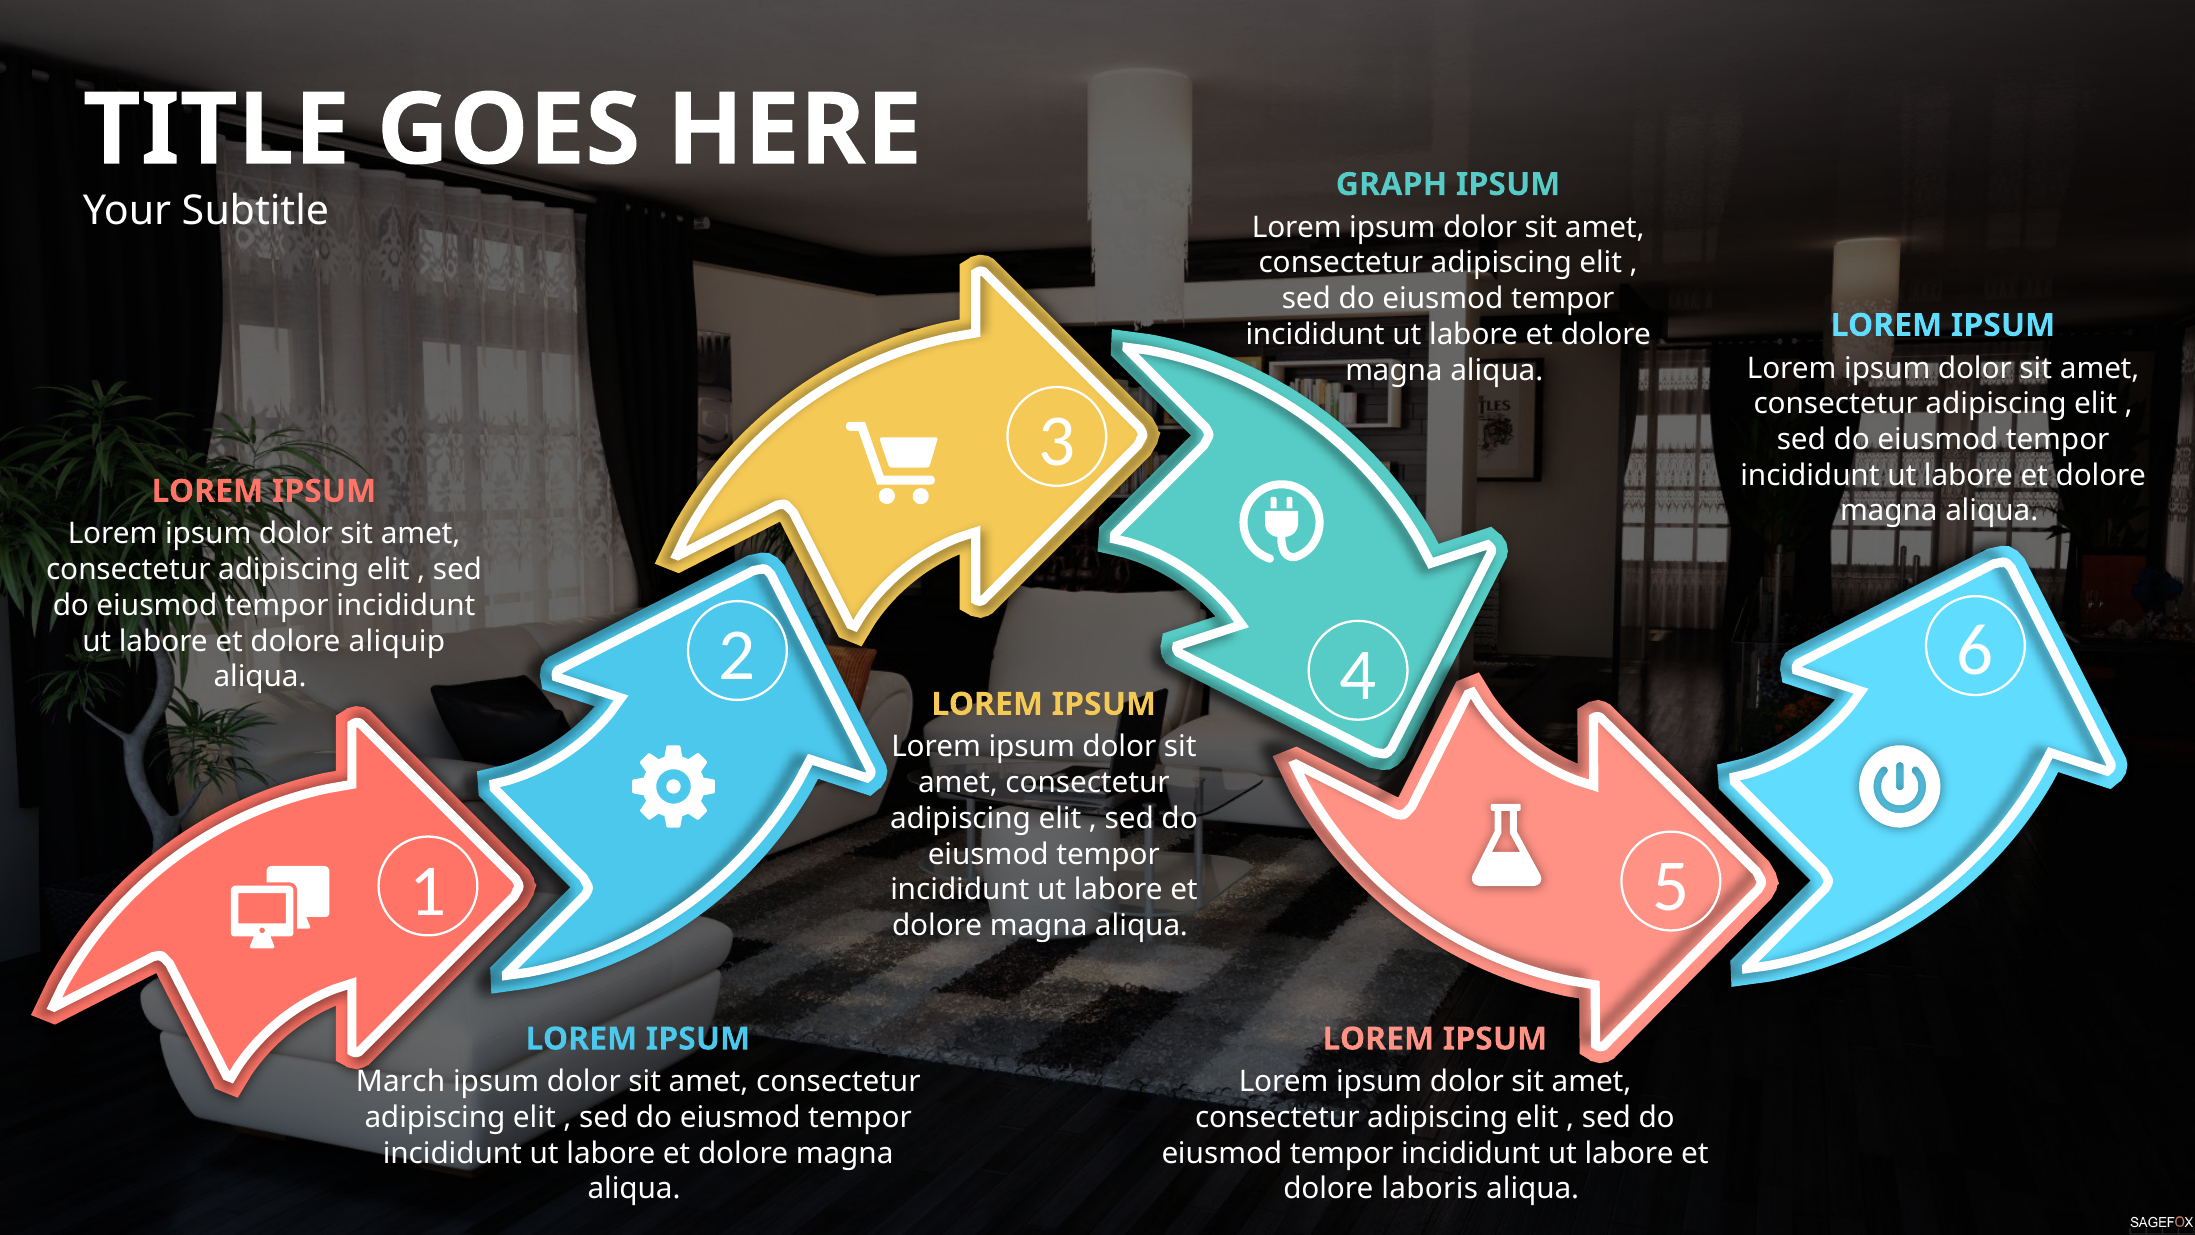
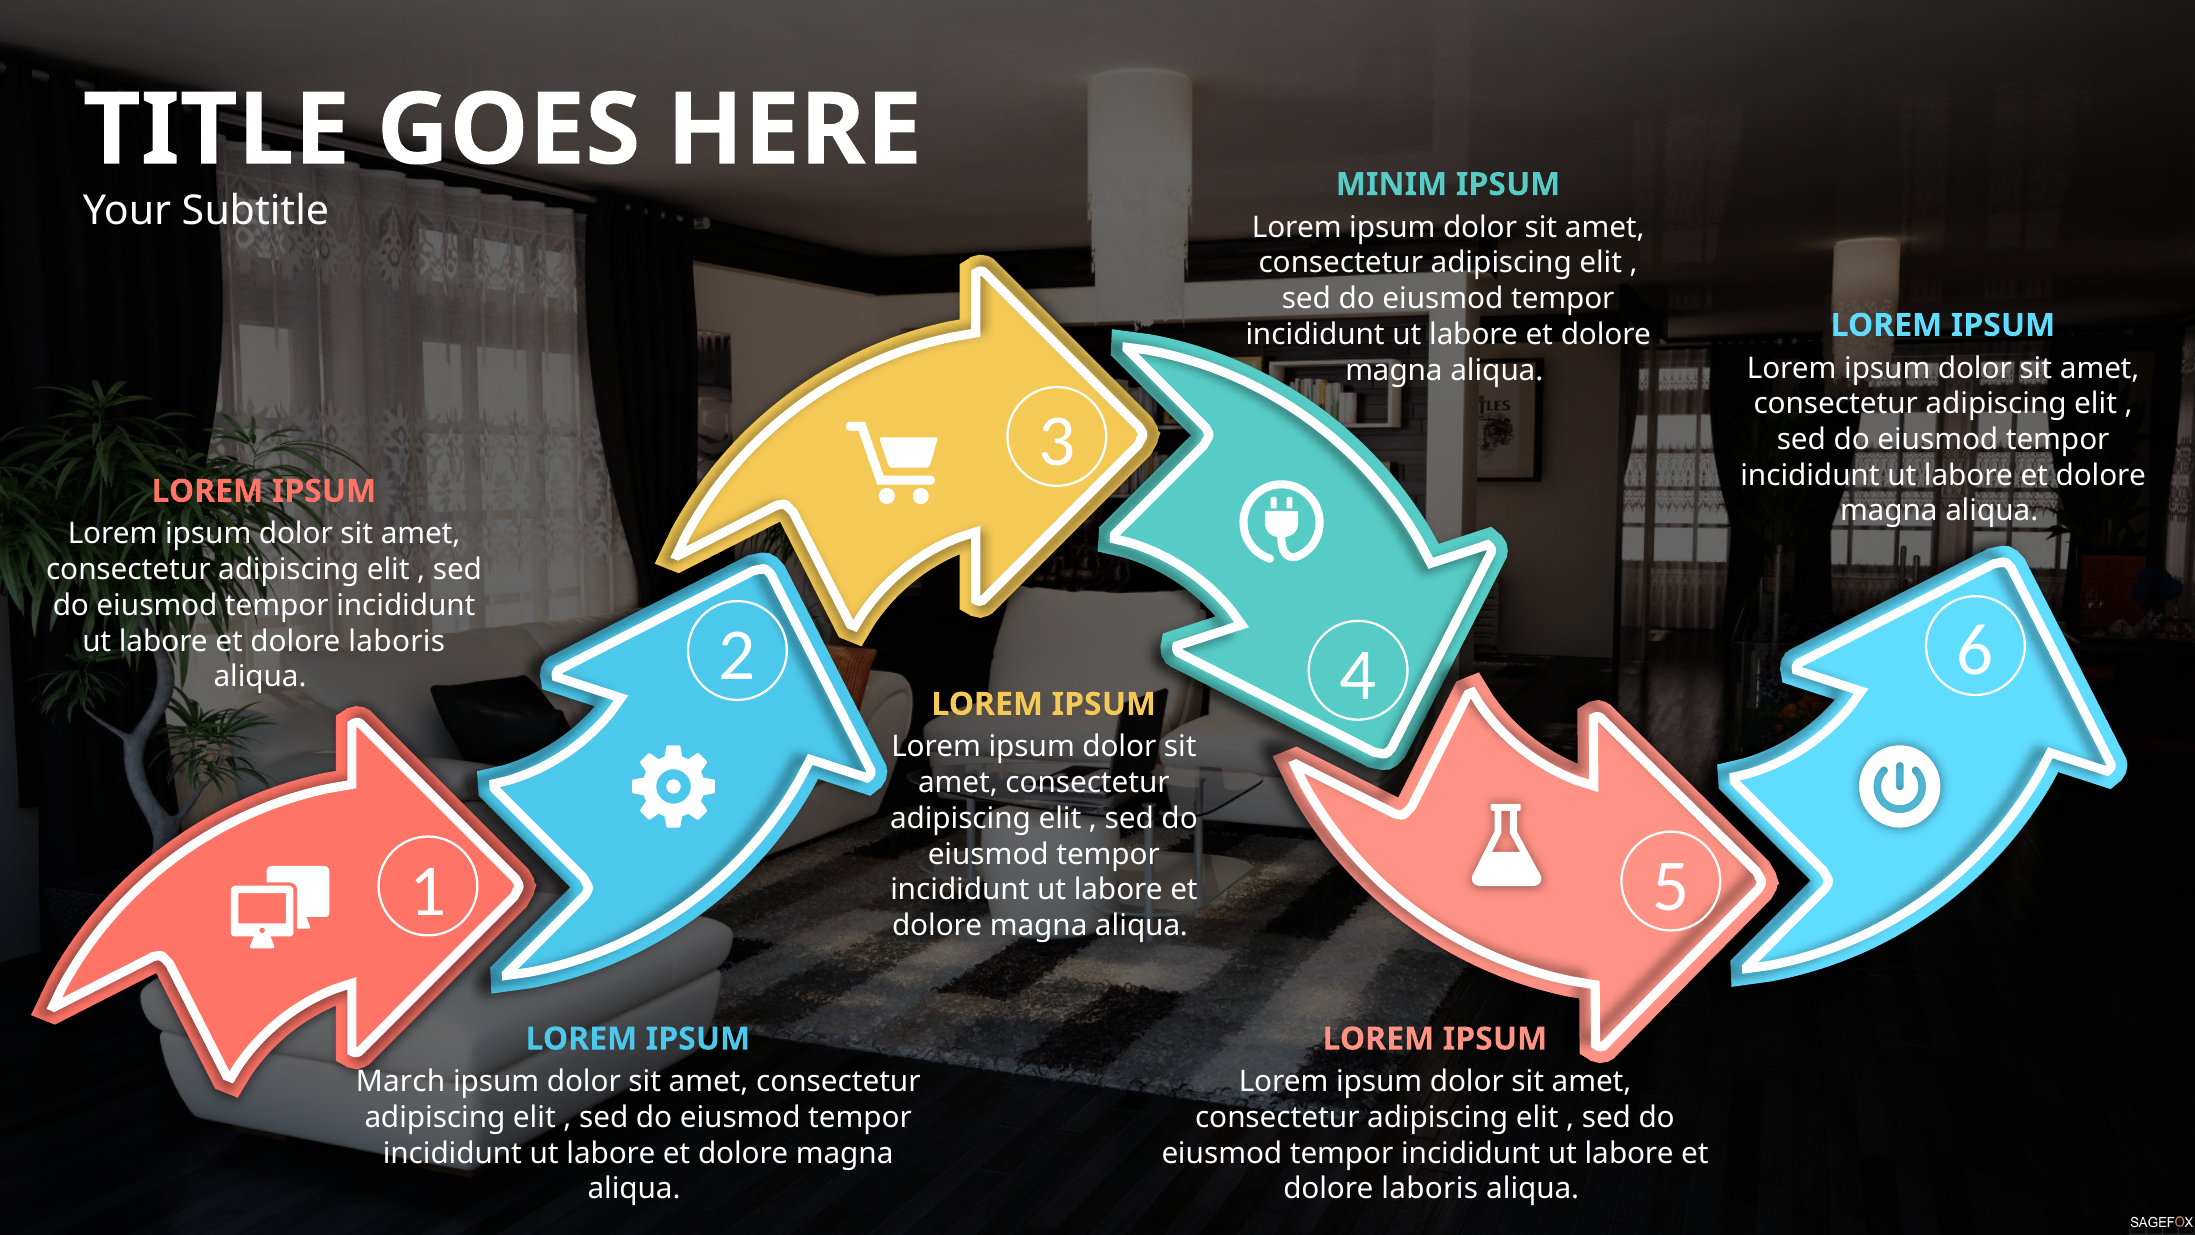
GRAPH: GRAPH -> MINIM
aliquip at (397, 641): aliquip -> laboris
